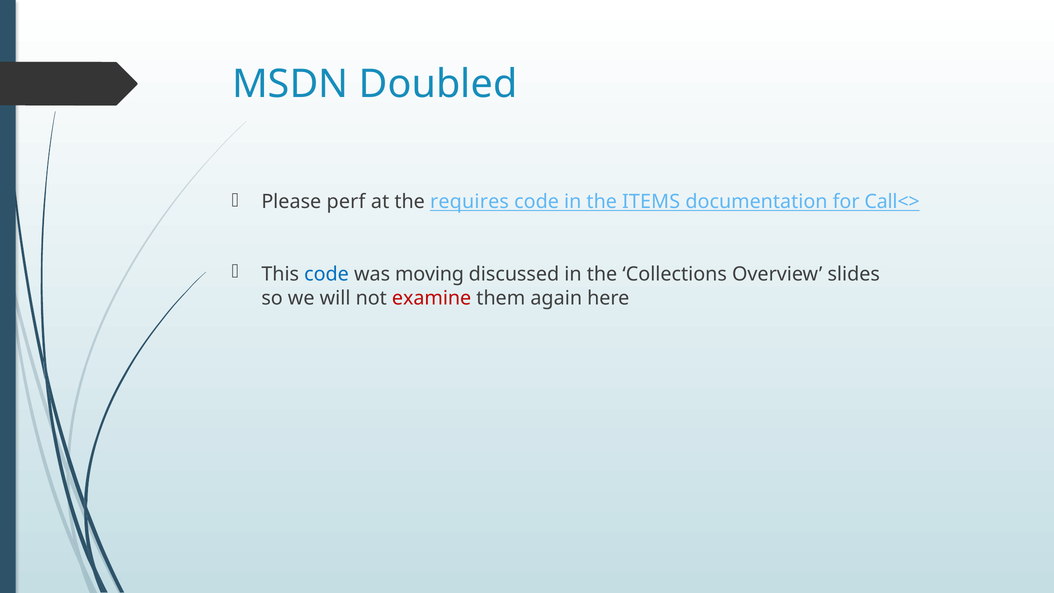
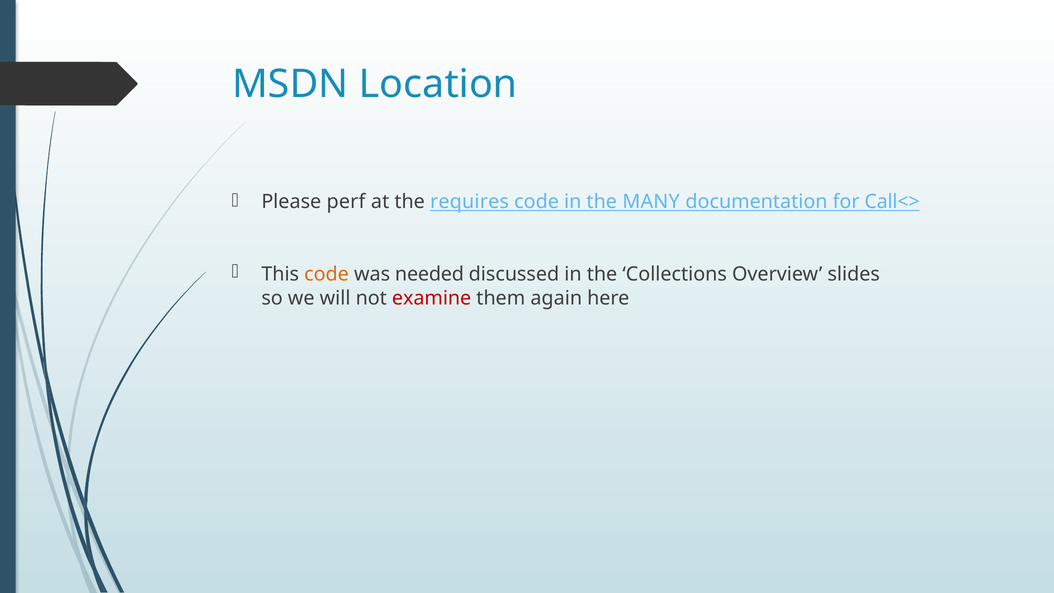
Doubled: Doubled -> Location
ITEMS: ITEMS -> MANY
code at (327, 274) colour: blue -> orange
moving: moving -> needed
